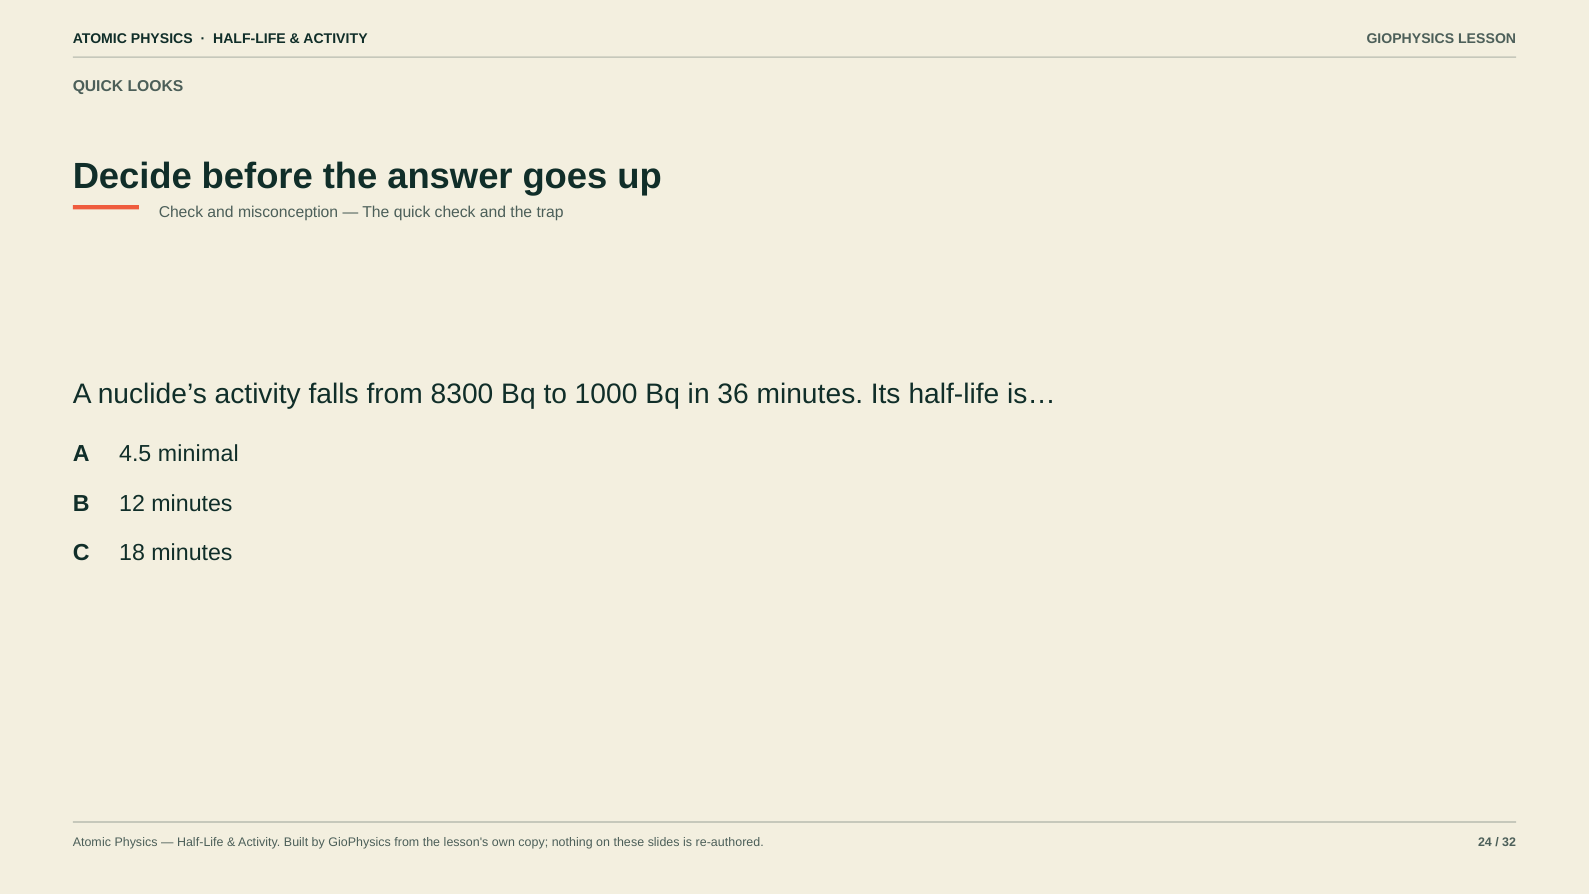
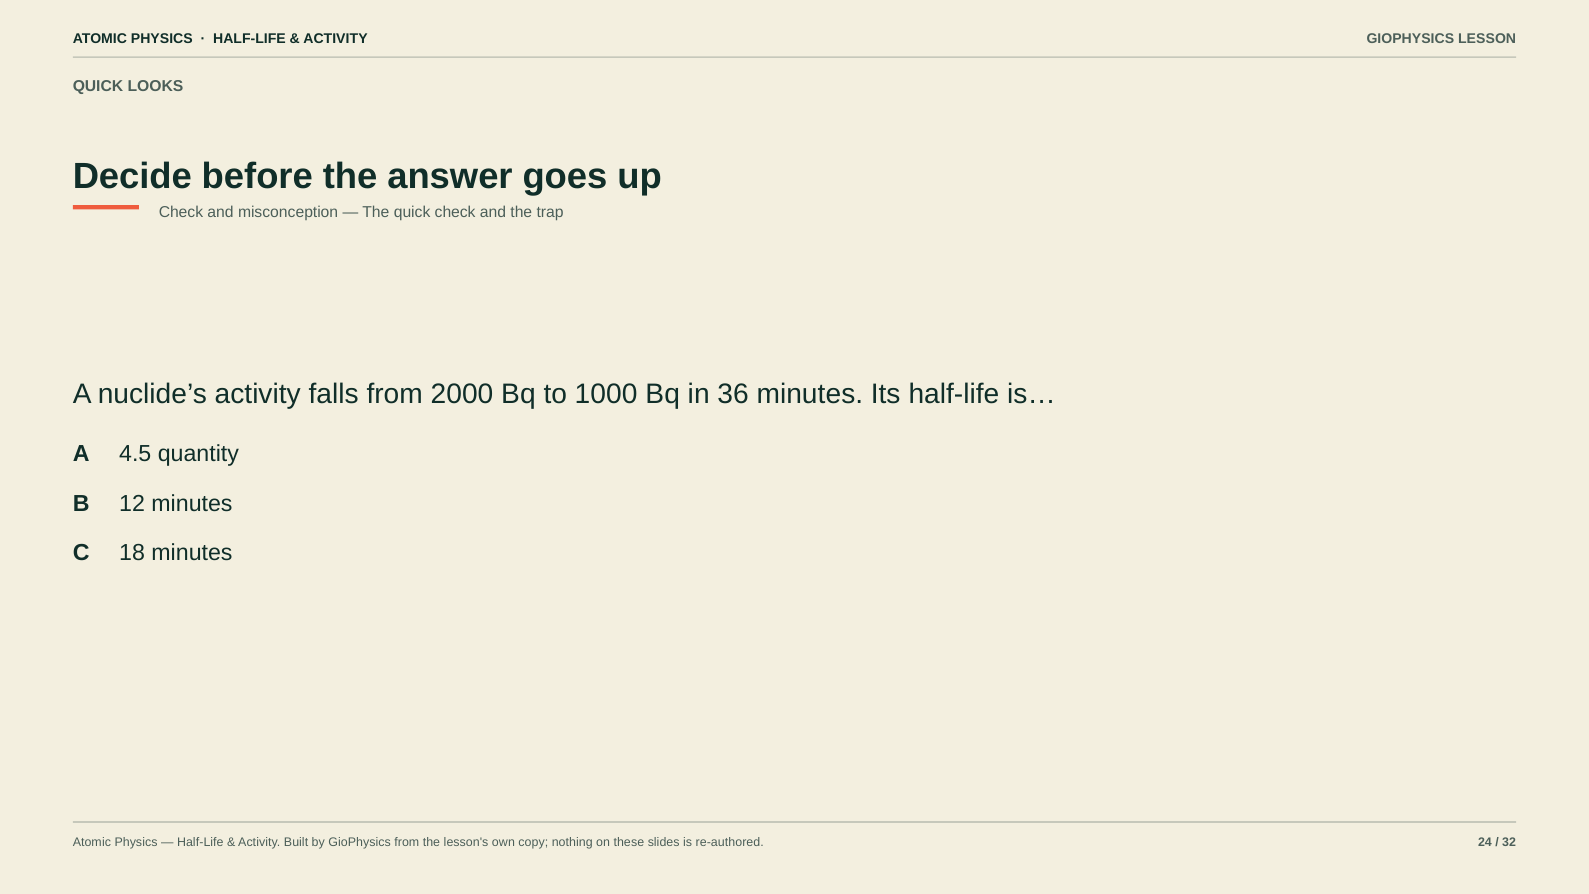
8300: 8300 -> 2000
minimal: minimal -> quantity
